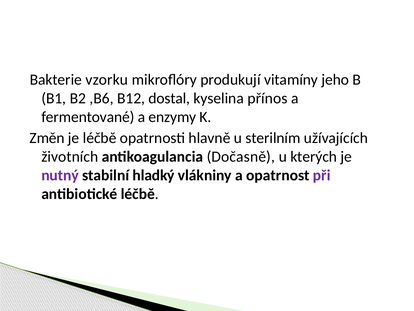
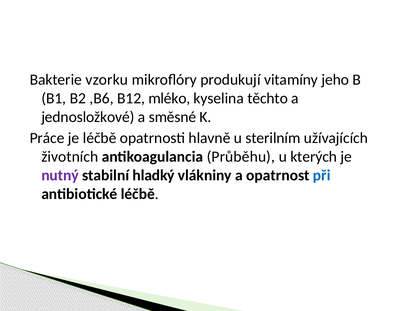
dostal: dostal -> mléko
přínos: přínos -> těchto
fermentované: fermentované -> jednosložkové
enzymy: enzymy -> směsné
Změn: Změn -> Práce
Dočasně: Dočasně -> Průběhu
při colour: purple -> blue
